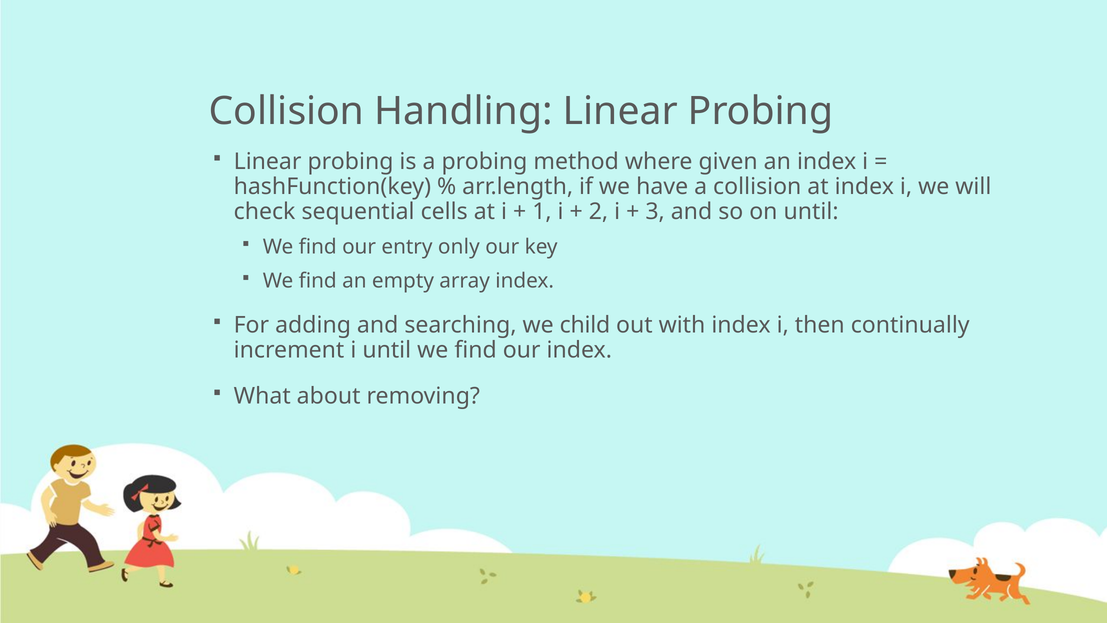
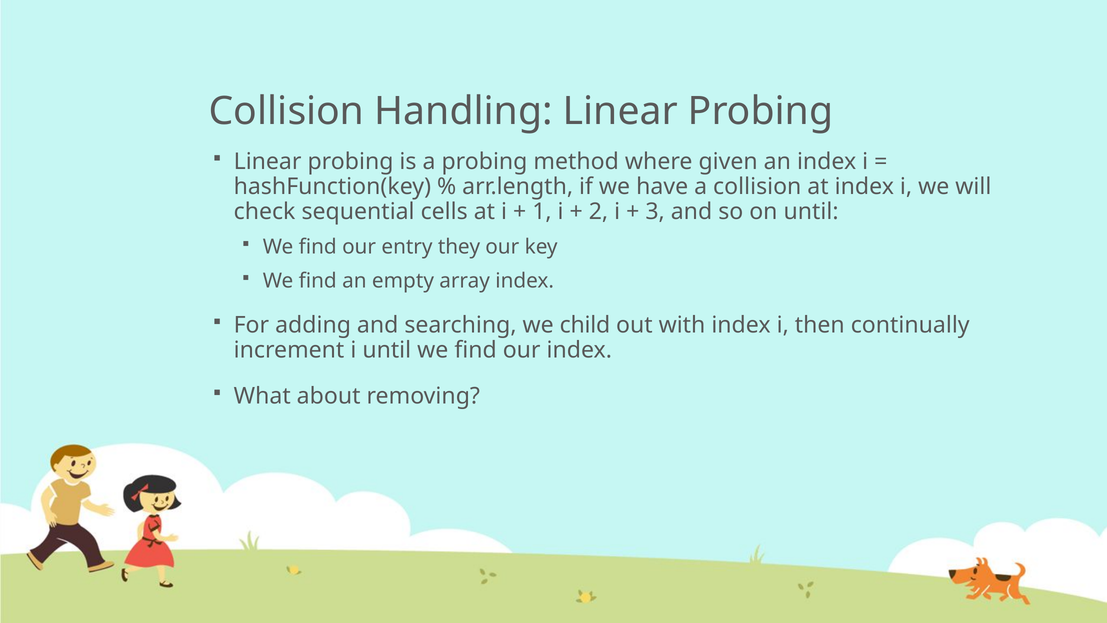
only: only -> they
